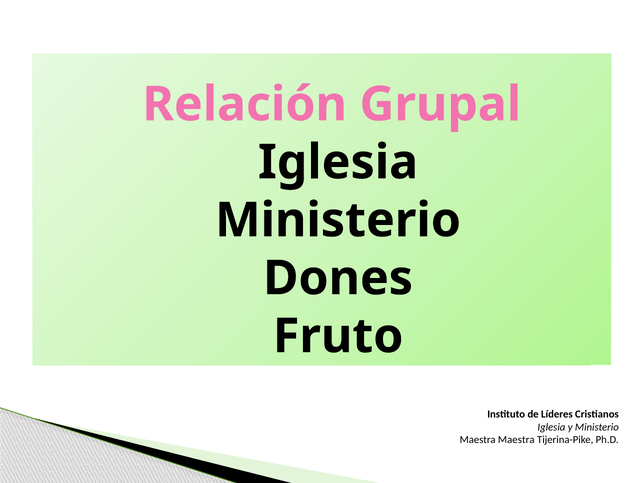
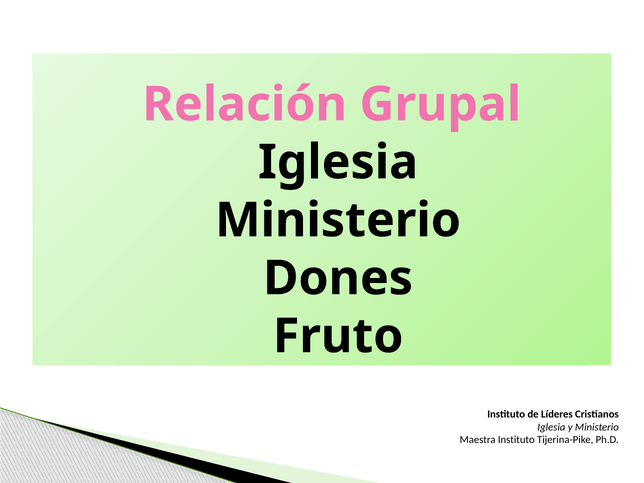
Maestra Maestra: Maestra -> Instituto
